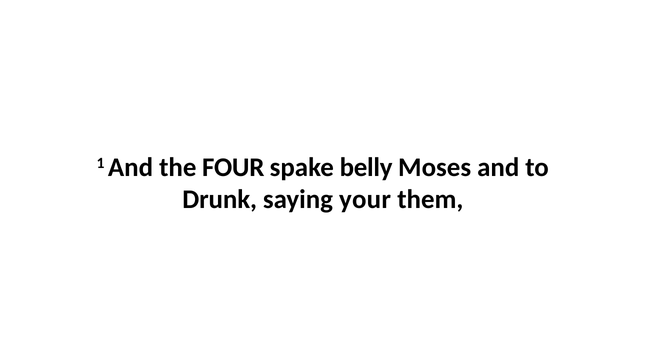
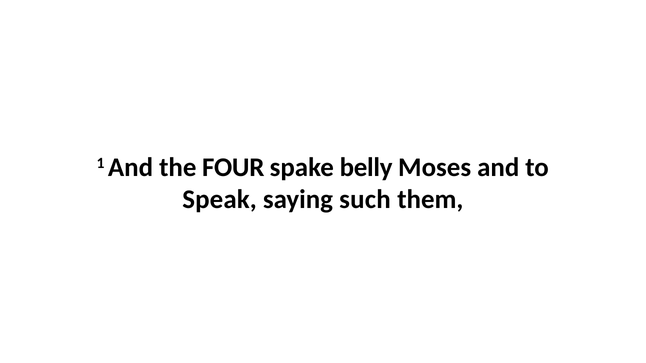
Drunk: Drunk -> Speak
your: your -> such
